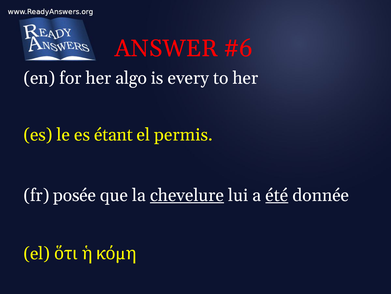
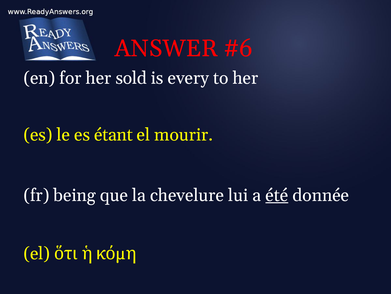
algo: algo -> sold
permis: permis -> mourir
posée: posée -> being
chevelure underline: present -> none
